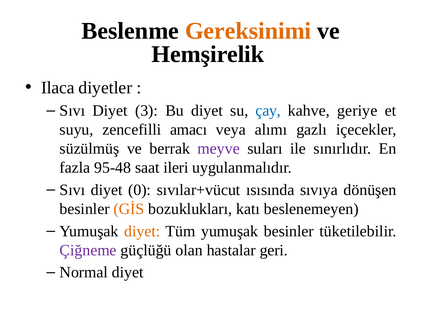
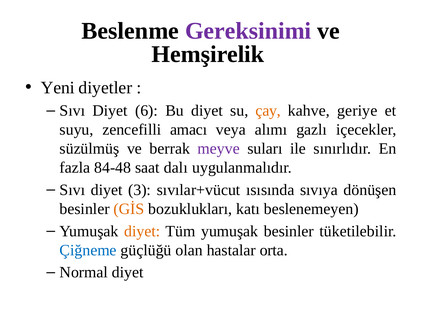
Gereksinimi colour: orange -> purple
Ilaca: Ilaca -> Yeni
3: 3 -> 6
çay colour: blue -> orange
95-48: 95-48 -> 84-48
ileri: ileri -> dalı
0: 0 -> 3
Çiğneme colour: purple -> blue
geri: geri -> orta
